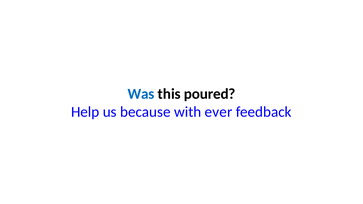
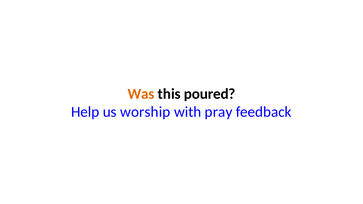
Was colour: blue -> orange
because: because -> worship
ever: ever -> pray
